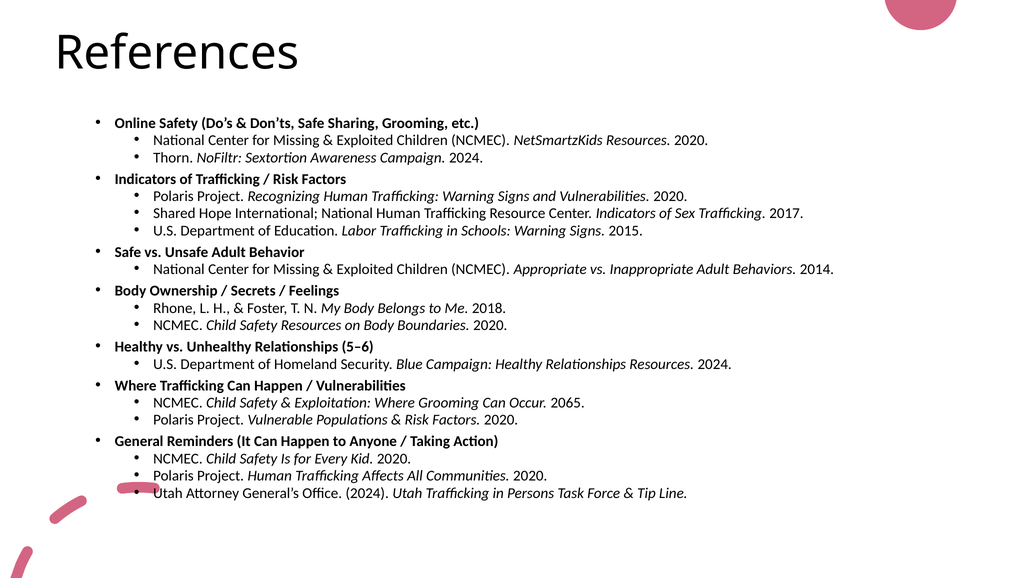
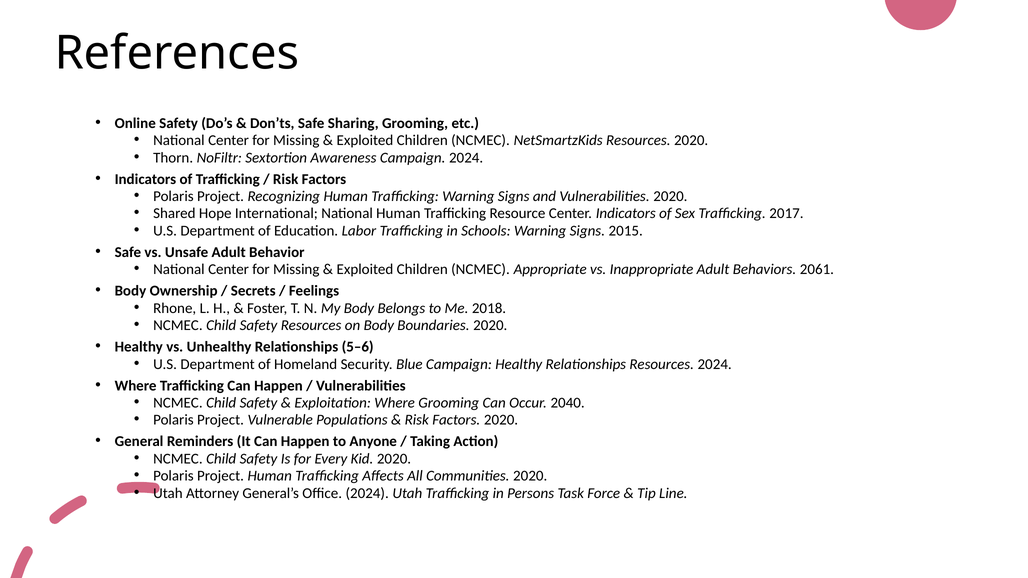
2014: 2014 -> 2061
2065: 2065 -> 2040
